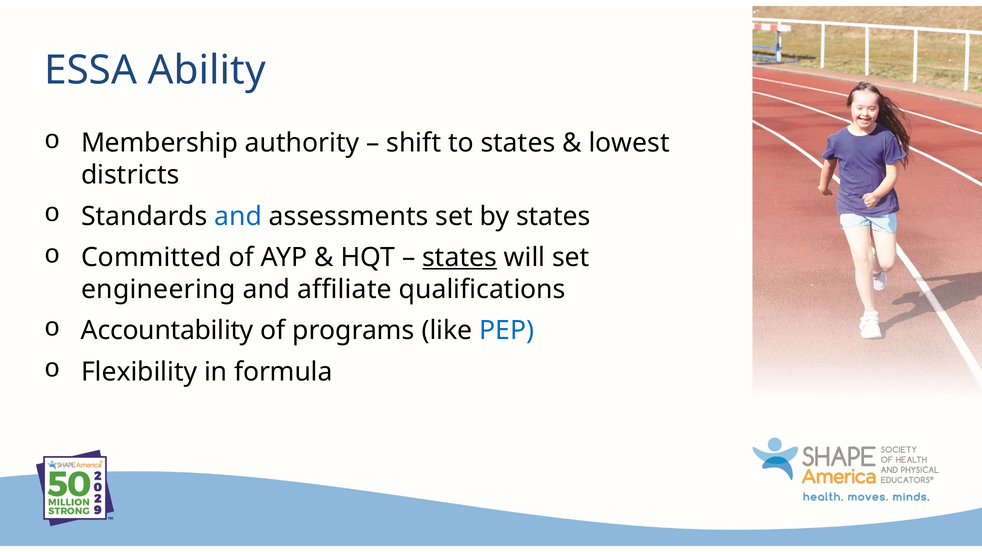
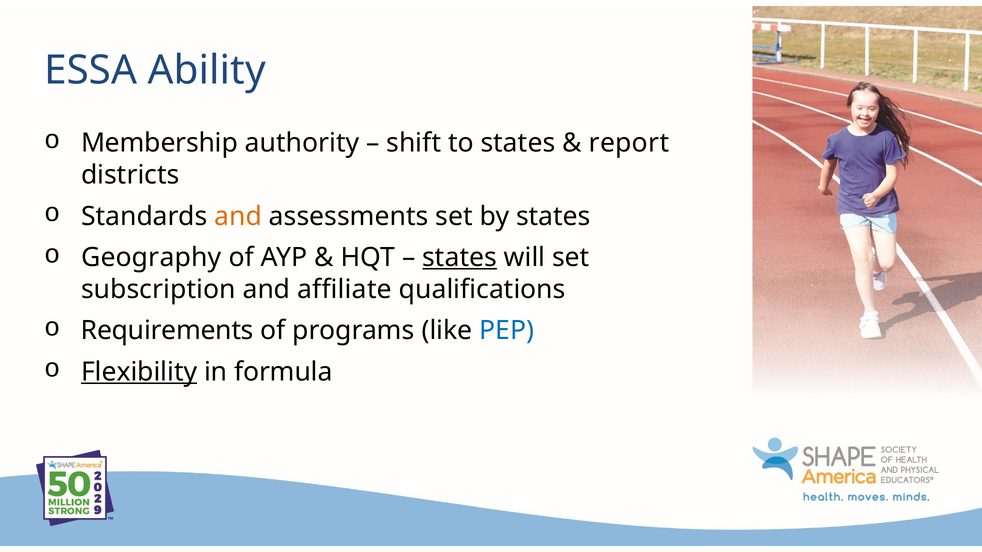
lowest: lowest -> report
and at (238, 216) colour: blue -> orange
Committed: Committed -> Geography
engineering: engineering -> subscription
Accountability: Accountability -> Requirements
Flexibility underline: none -> present
